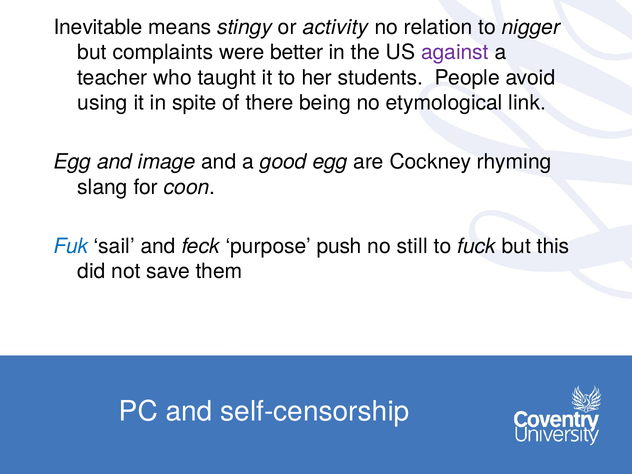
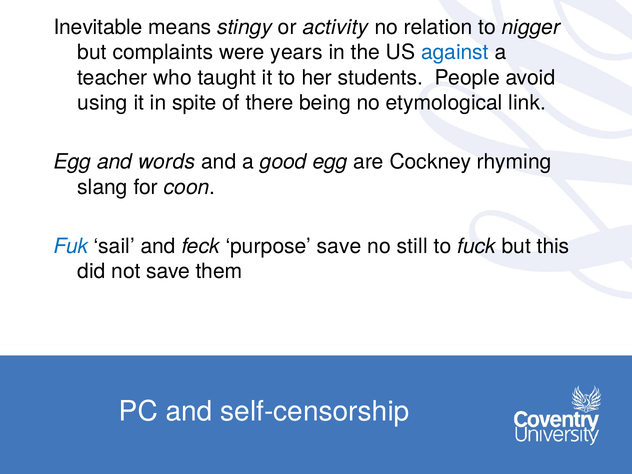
better: better -> years
against colour: purple -> blue
image: image -> words
purpose push: push -> save
